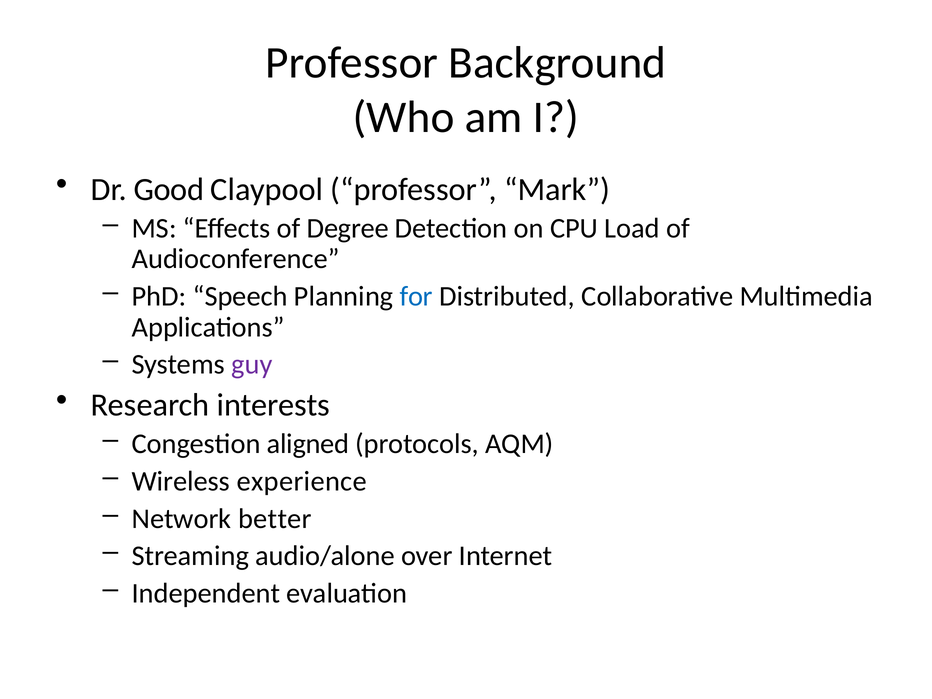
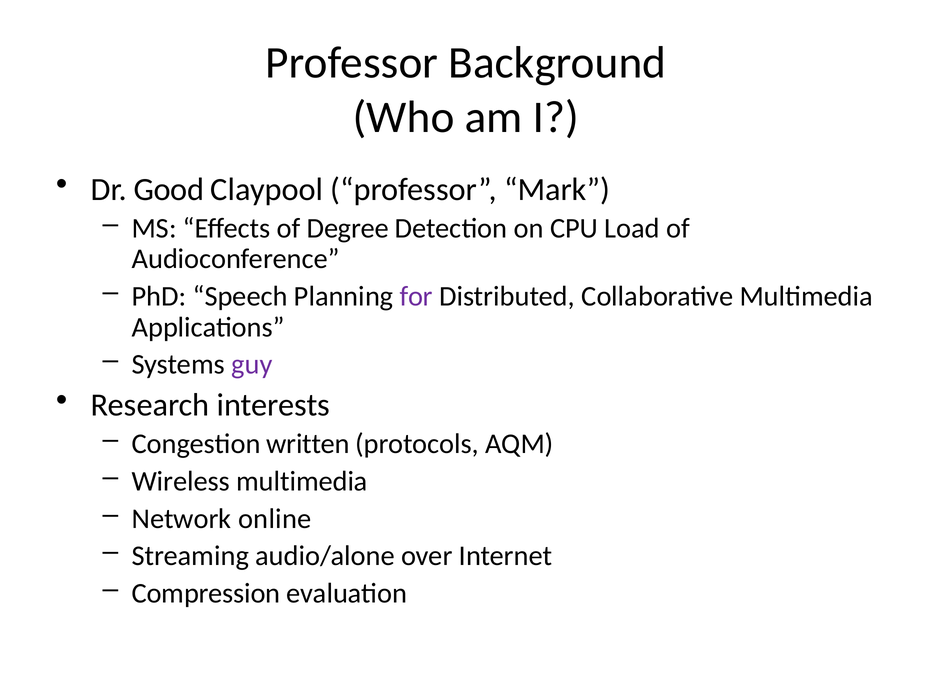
for colour: blue -> purple
aligned: aligned -> written
Wireless experience: experience -> multimedia
better: better -> online
Independent: Independent -> Compression
